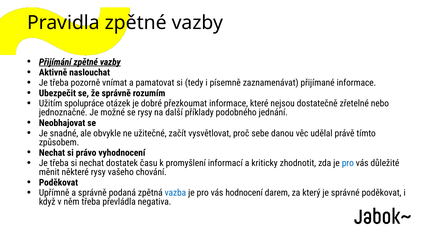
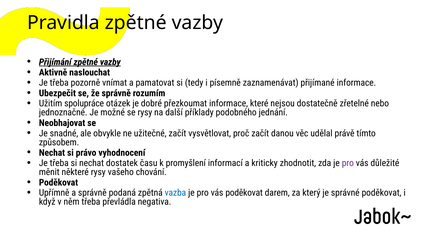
proč sebe: sebe -> začít
pro at (348, 163) colour: blue -> purple
vás hodnocení: hodnocení -> poděkovat
